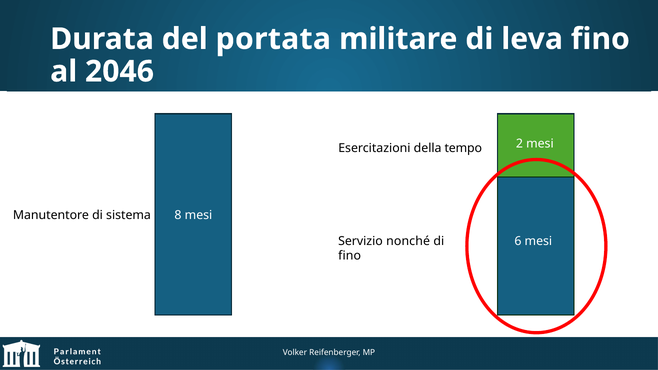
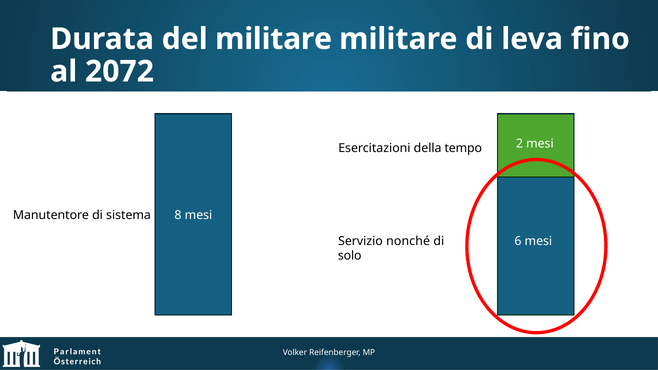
del portata: portata -> militare
2046: 2046 -> 2072
fino at (350, 256): fino -> solo
